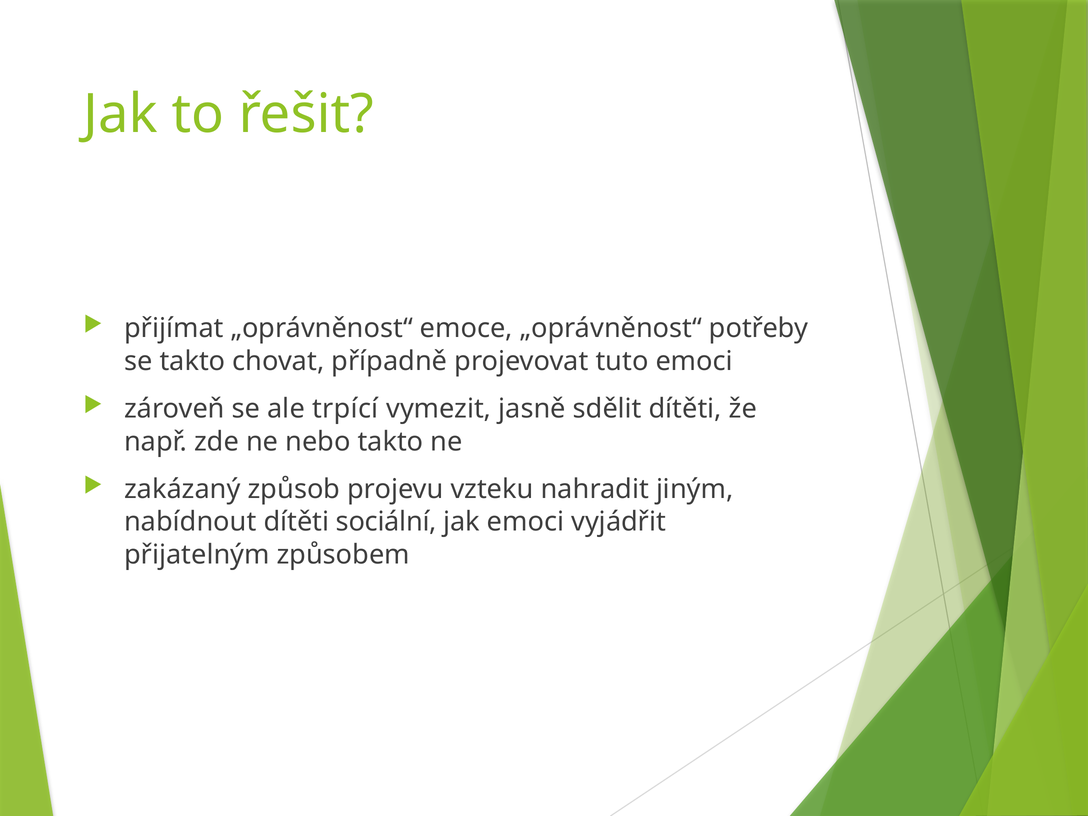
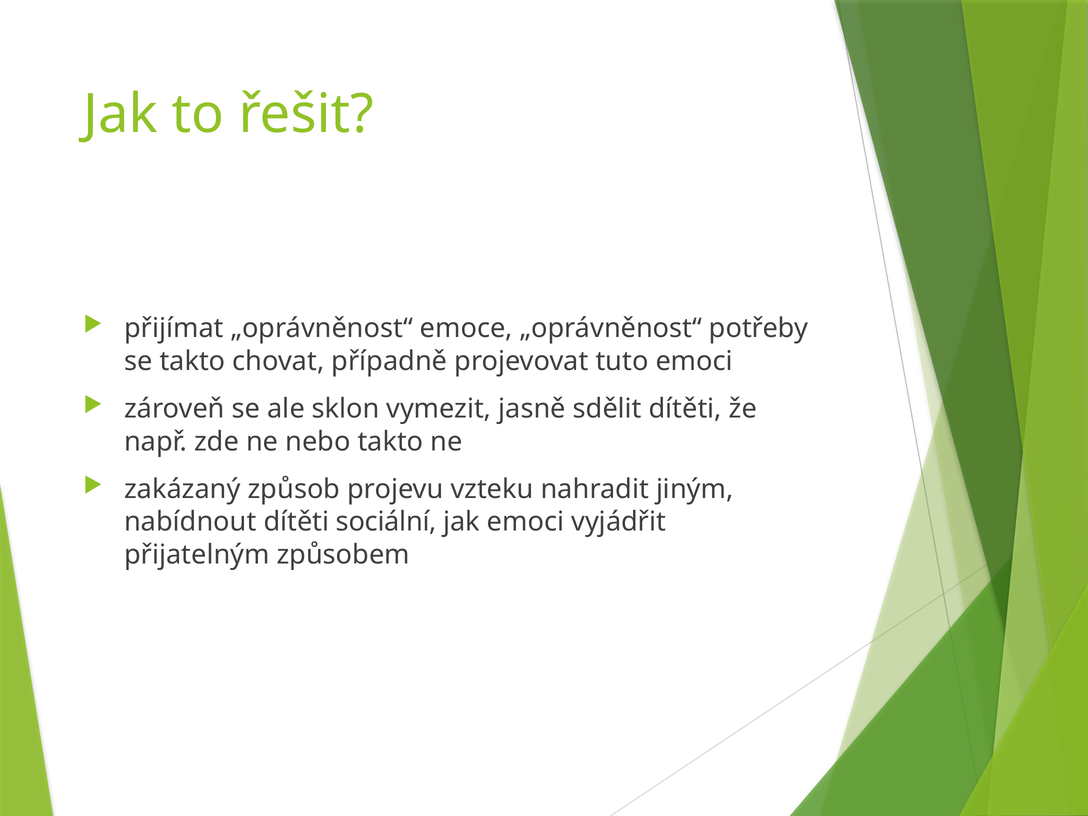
trpící: trpící -> sklon
